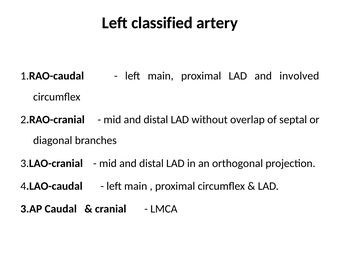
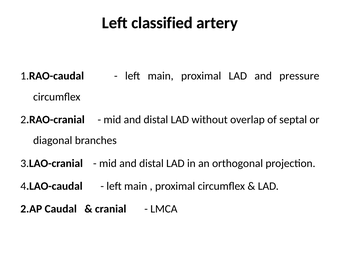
involved: involved -> pressure
3.AP: 3.AP -> 2.AP
